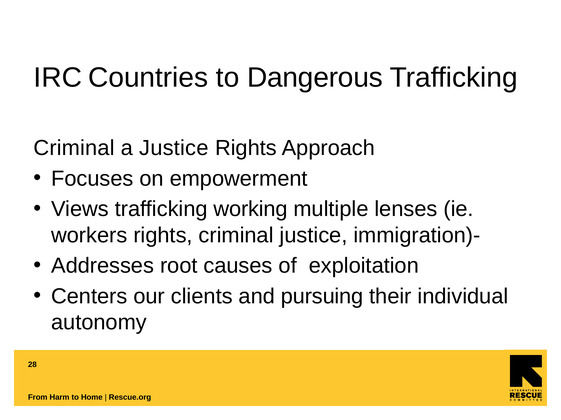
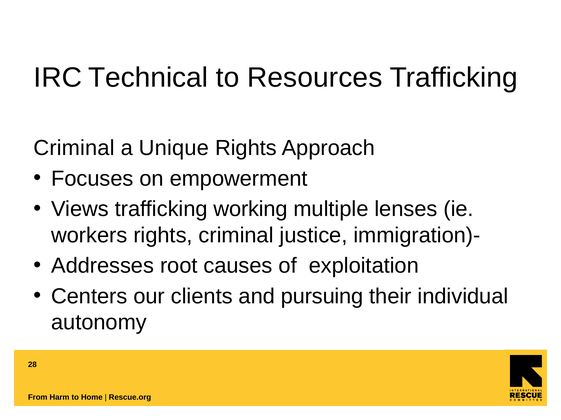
Countries: Countries -> Technical
Dangerous: Dangerous -> Resources
a Justice: Justice -> Unique
